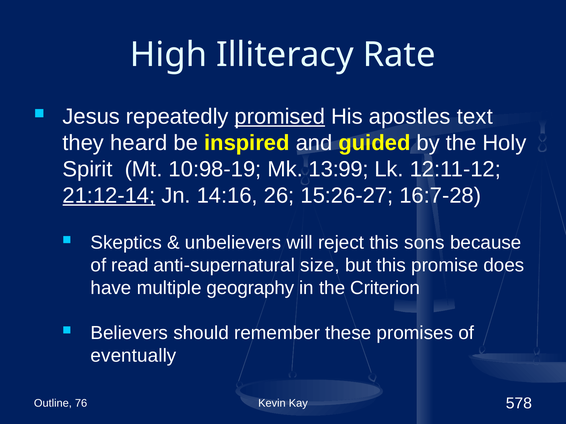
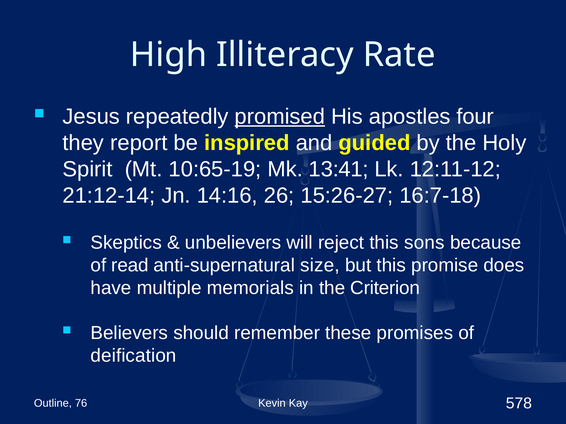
text: text -> four
heard: heard -> report
10:98-19: 10:98-19 -> 10:65-19
13:99: 13:99 -> 13:41
21:12-14 underline: present -> none
16:7-28: 16:7-28 -> 16:7-18
geography: geography -> memorials
eventually: eventually -> deification
